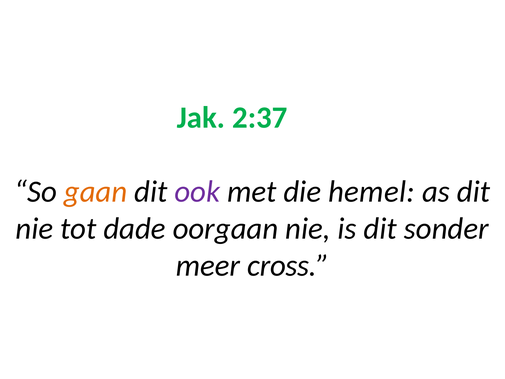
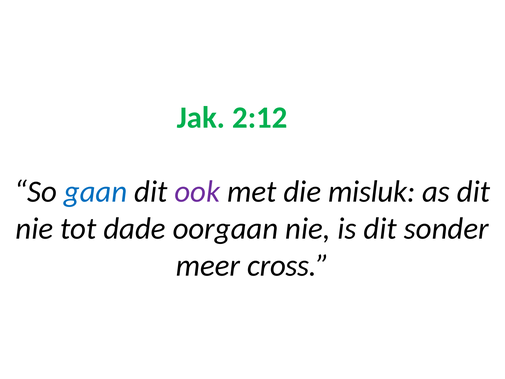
2:37: 2:37 -> 2:12
gaan colour: orange -> blue
hemel: hemel -> misluk
